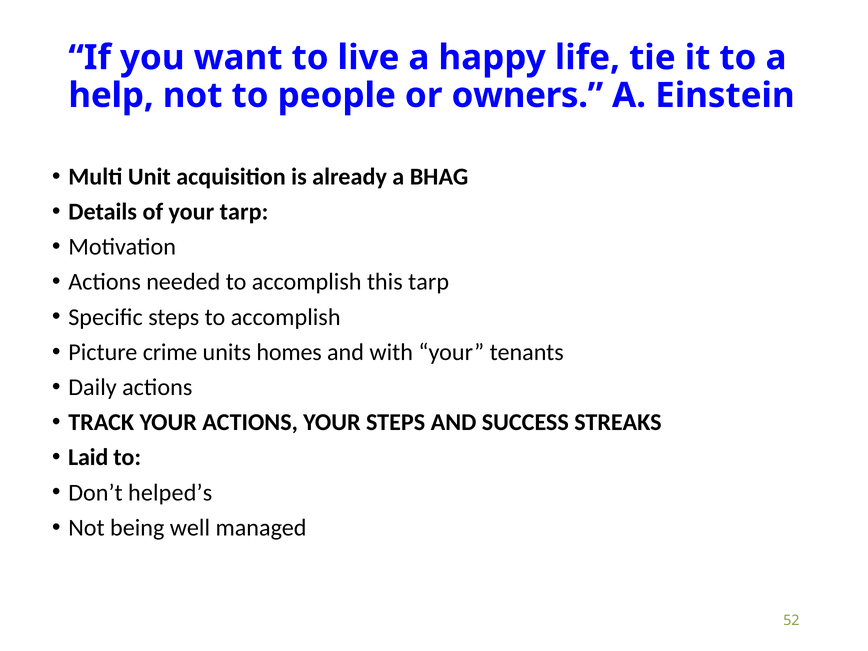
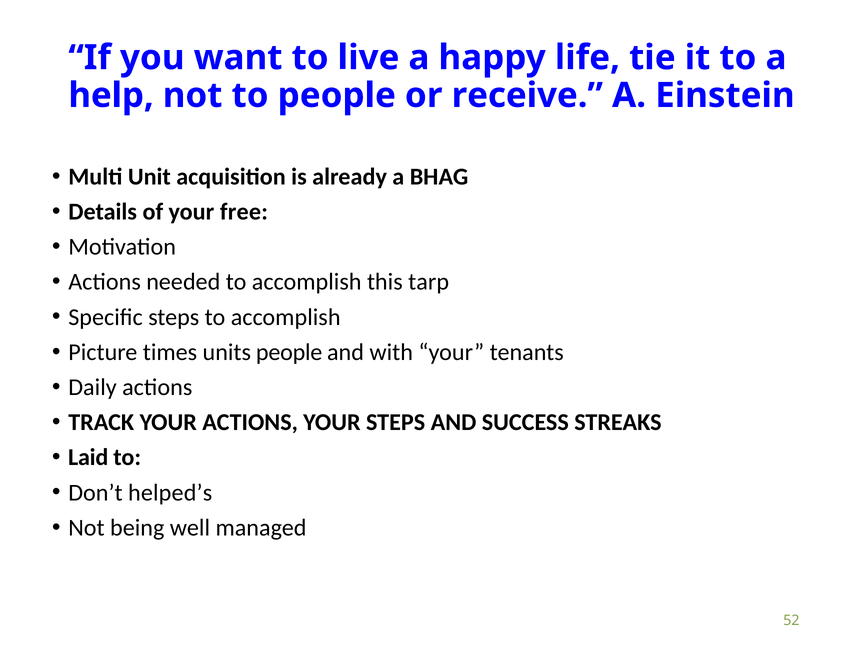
owners: owners -> receive
your tarp: tarp -> free
crime: crime -> times
units homes: homes -> people
